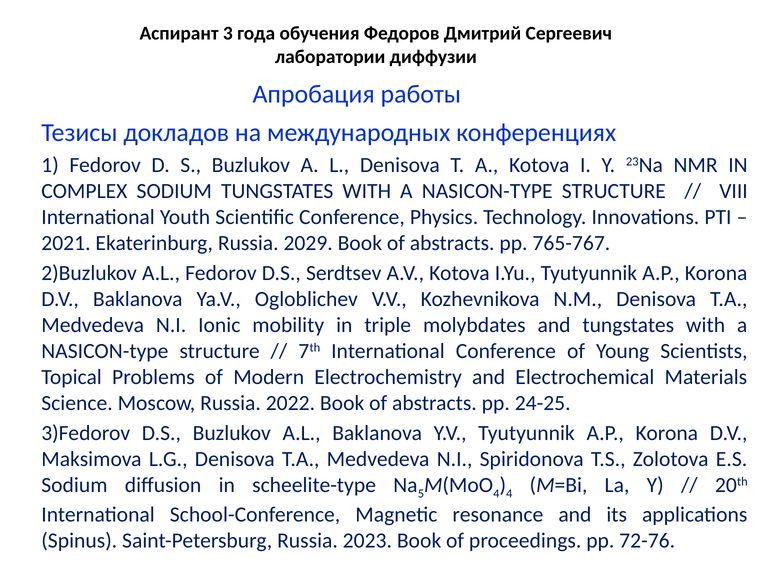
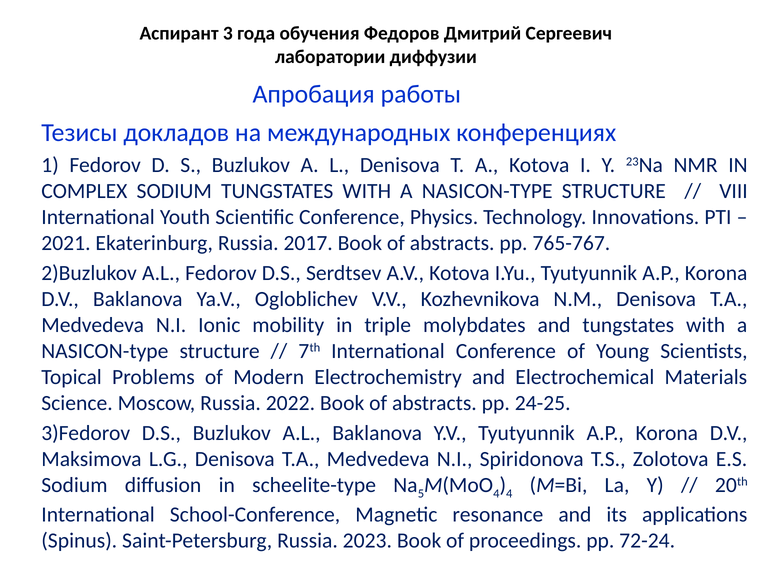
2029: 2029 -> 2017
72-76: 72-76 -> 72-24
